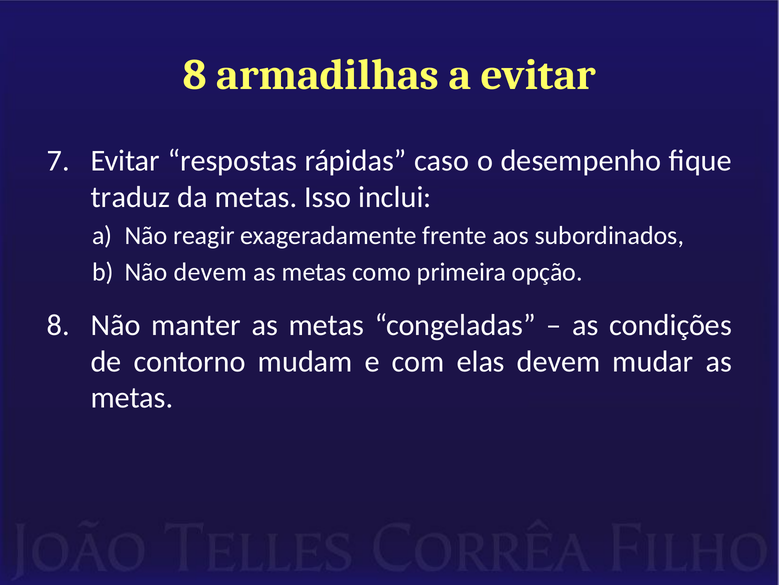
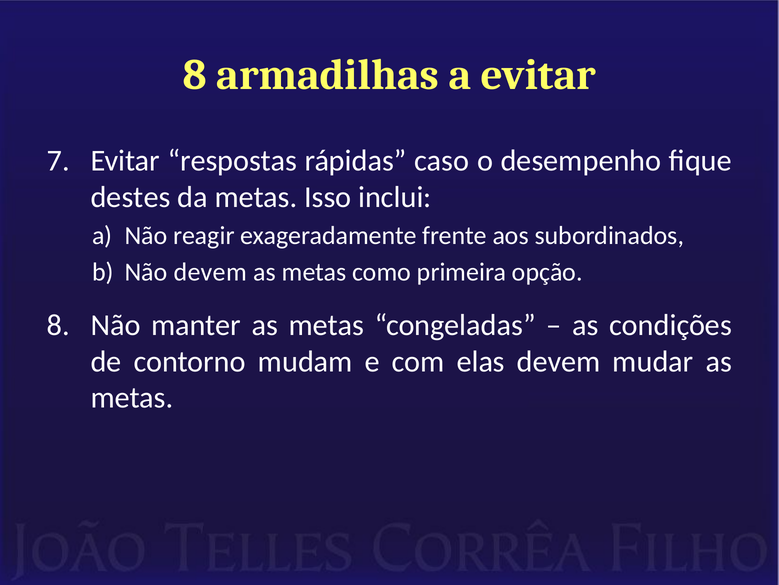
traduz: traduz -> destes
